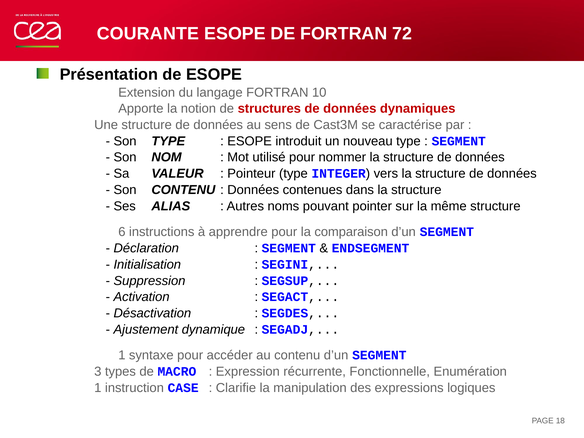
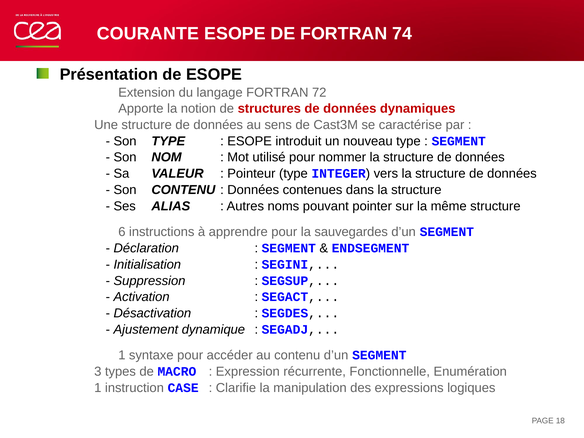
72: 72 -> 74
10: 10 -> 72
comparaison: comparaison -> sauvegardes
